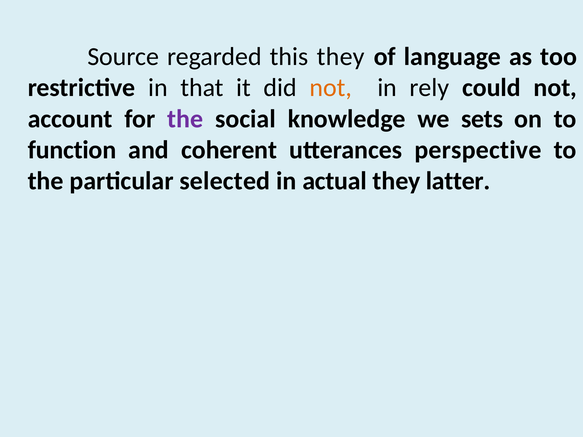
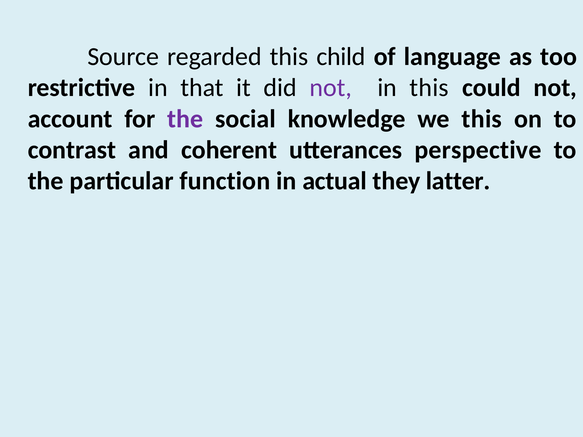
this they: they -> child
not at (331, 88) colour: orange -> purple
in rely: rely -> this
we sets: sets -> this
function: function -> contrast
selected: selected -> function
